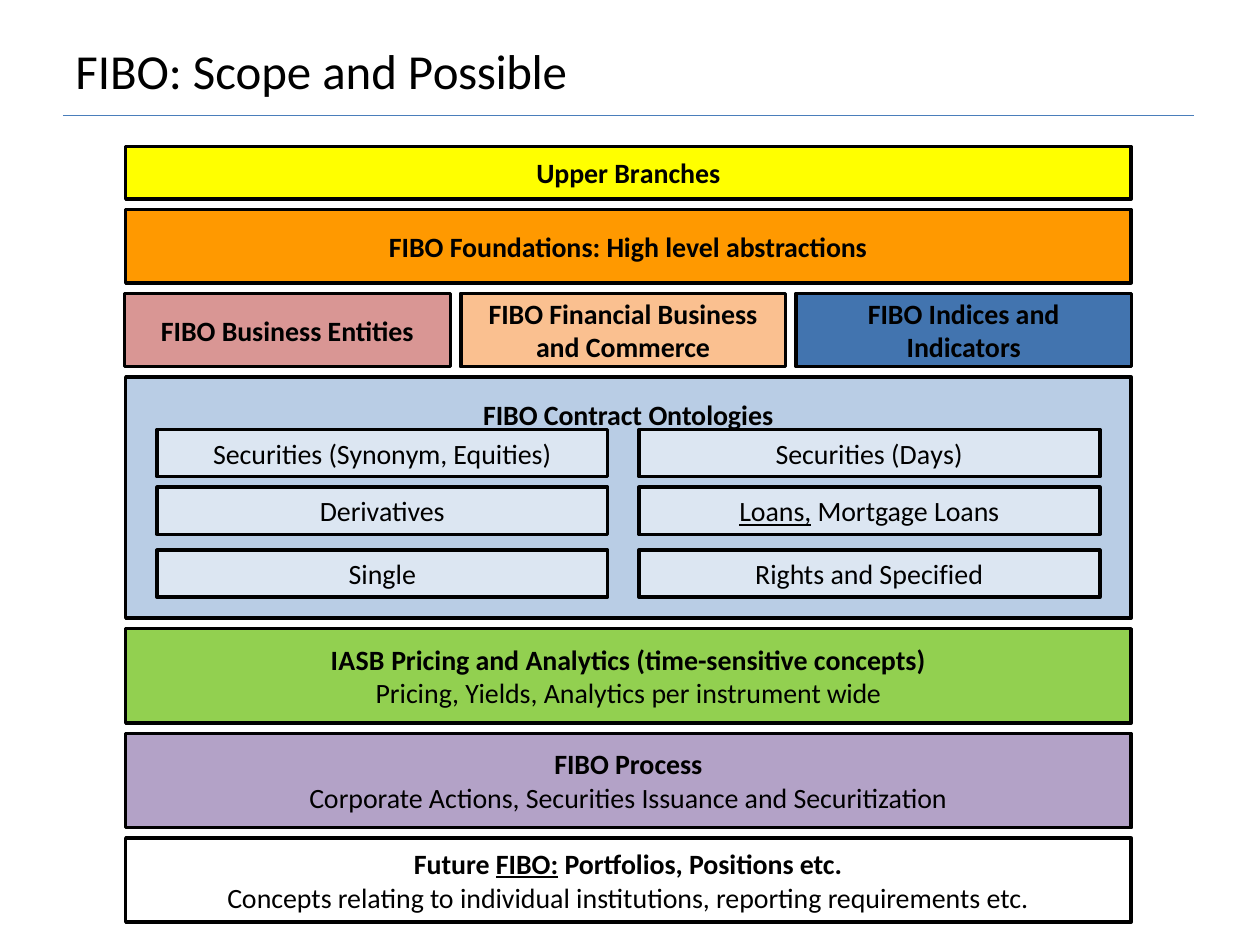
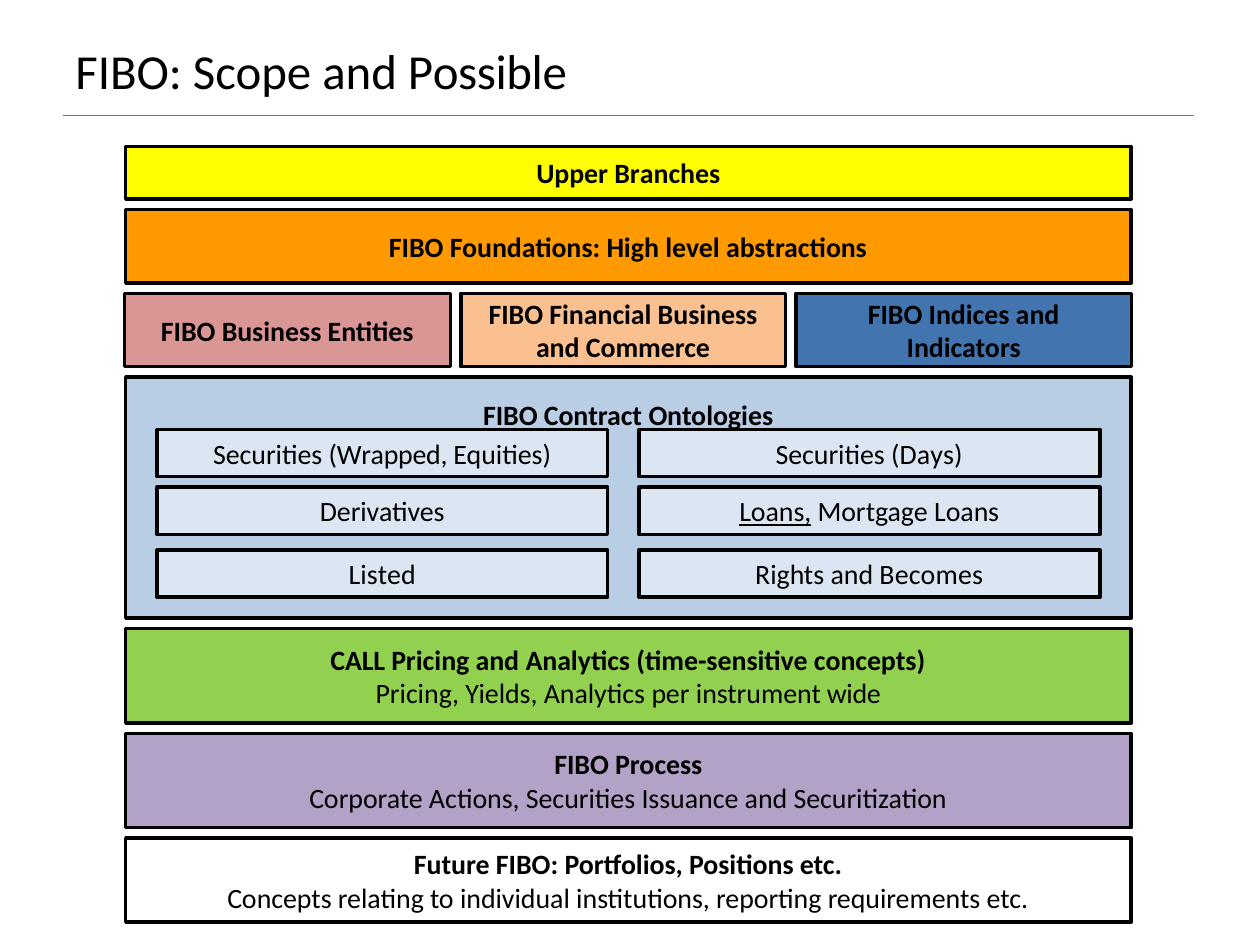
Synonym: Synonym -> Wrapped
Single: Single -> Listed
Specified: Specified -> Becomes
IASB: IASB -> CALL
FIBO at (527, 865) underline: present -> none
